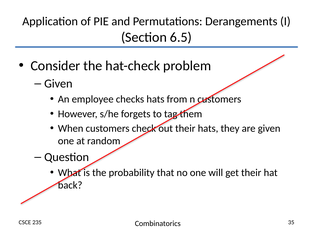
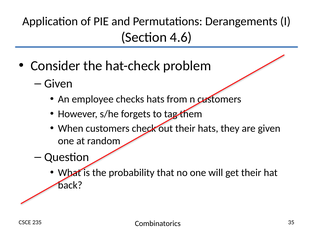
6.5: 6.5 -> 4.6
